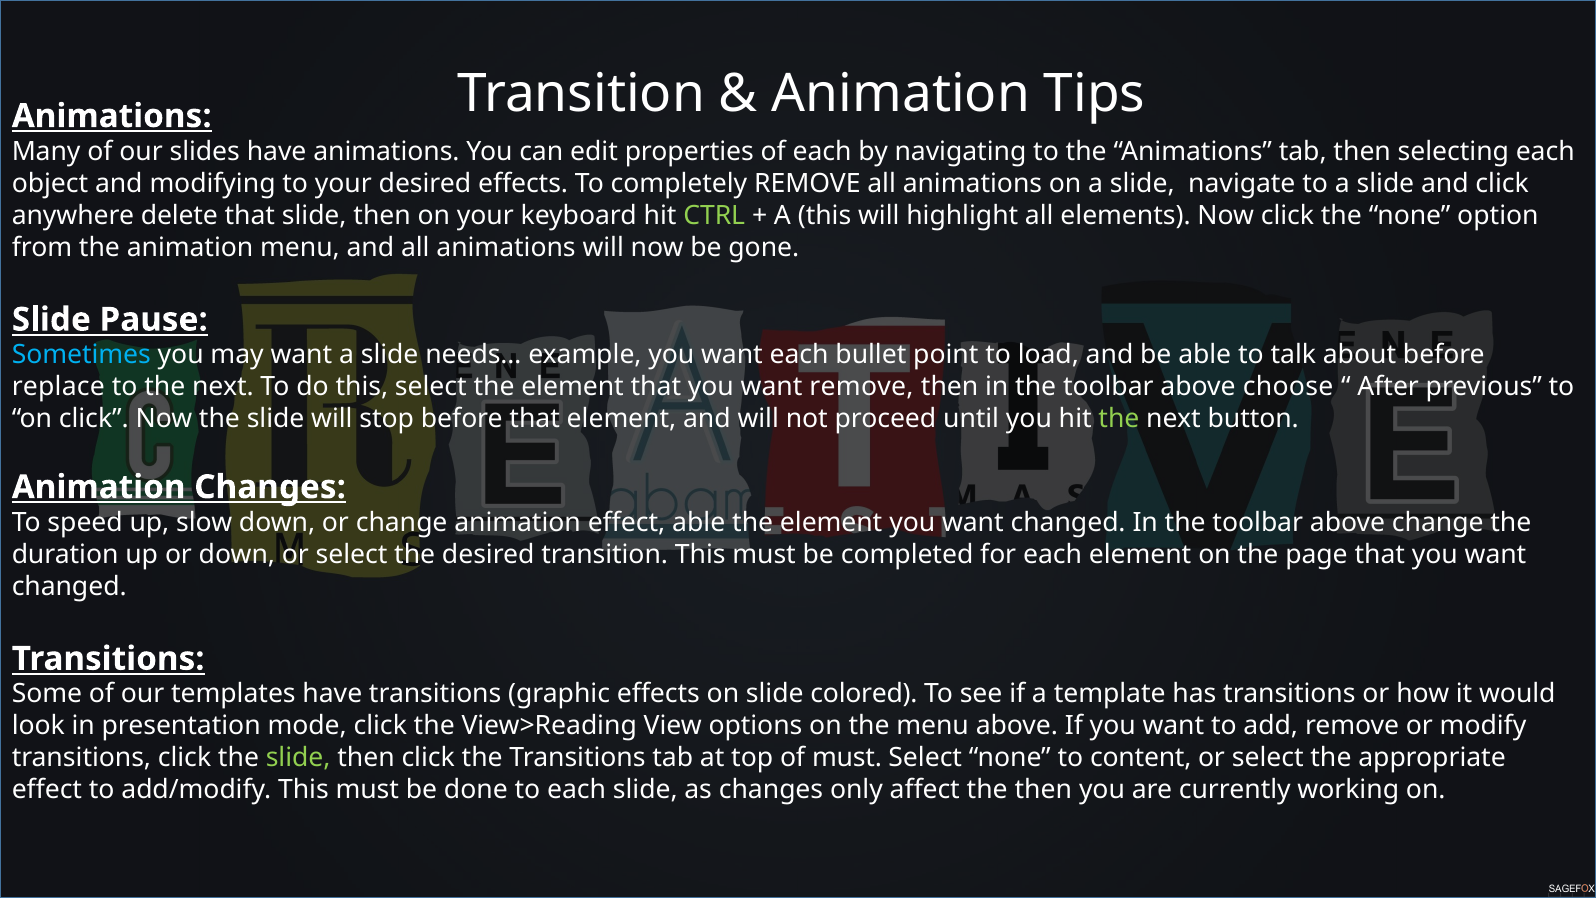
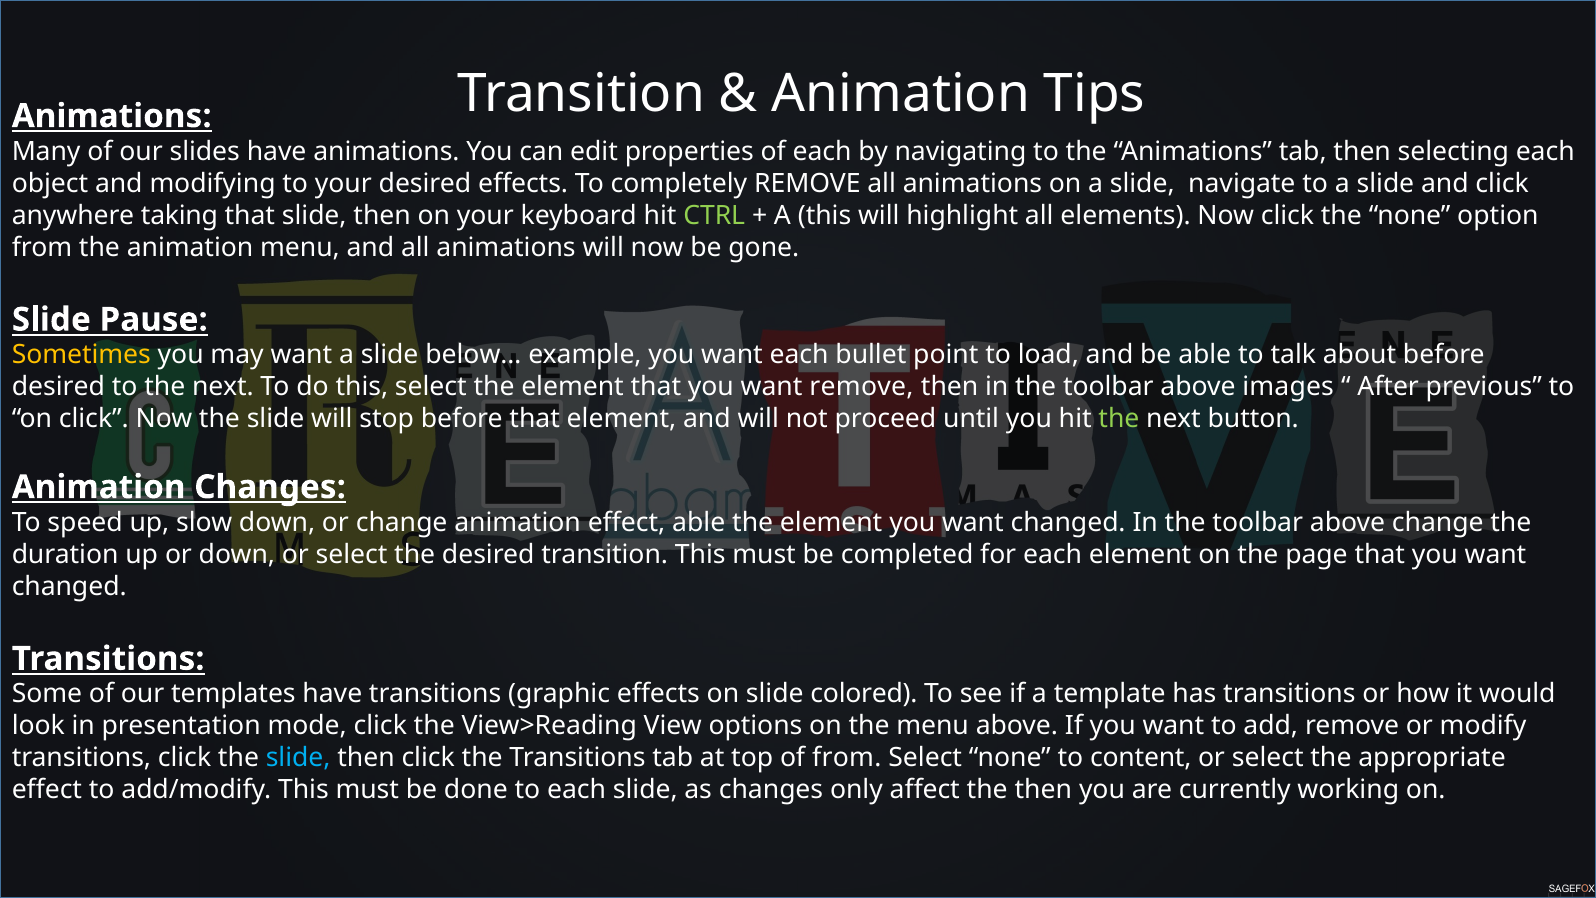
delete: delete -> taking
Sometimes colour: light blue -> yellow
needs…: needs… -> below…
replace at (58, 387): replace -> desired
choose: choose -> images
slide at (298, 758) colour: light green -> light blue
of must: must -> from
